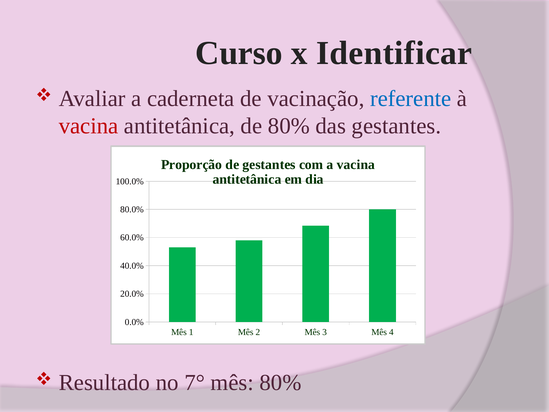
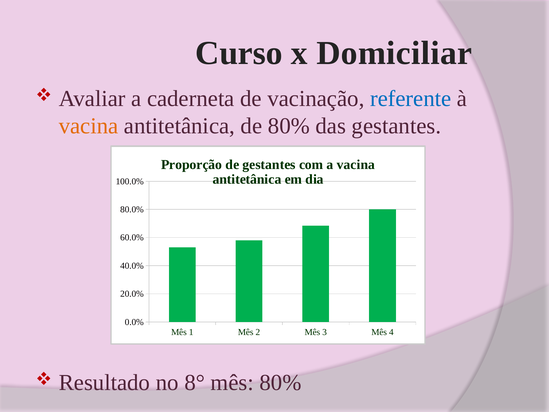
Identificar: Identificar -> Domiciliar
vacina at (89, 126) colour: red -> orange
7°: 7° -> 8°
